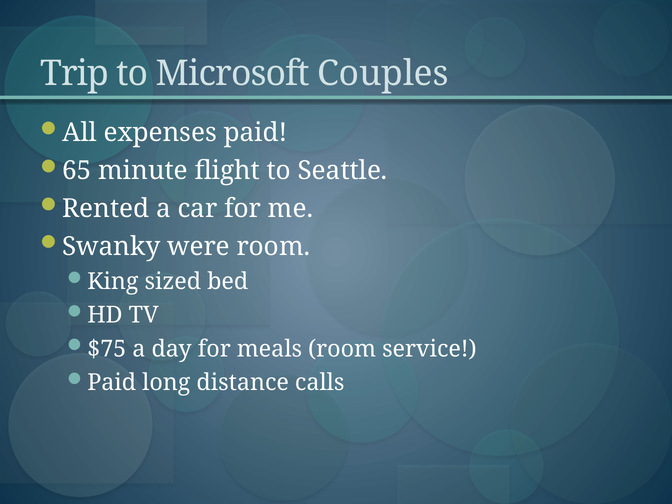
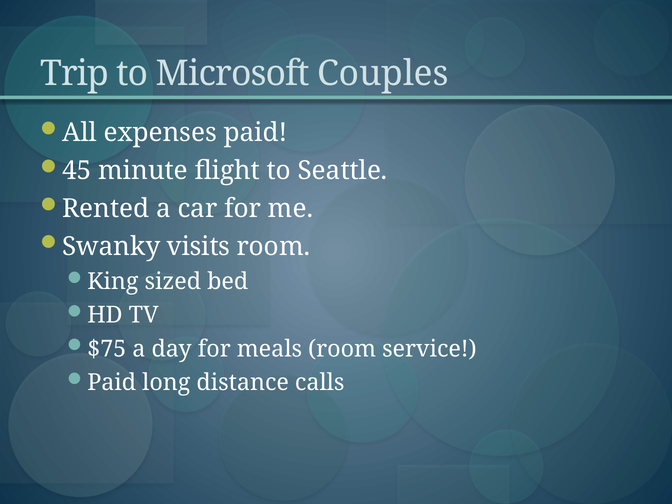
65: 65 -> 45
were: were -> visits
